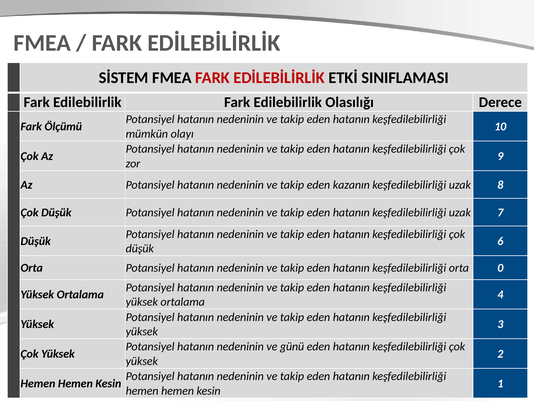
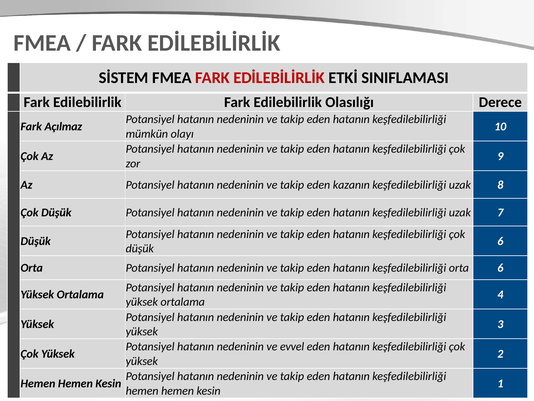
Ölçümü: Ölçümü -> Açılmaz
orta 0: 0 -> 6
günü: günü -> evvel
